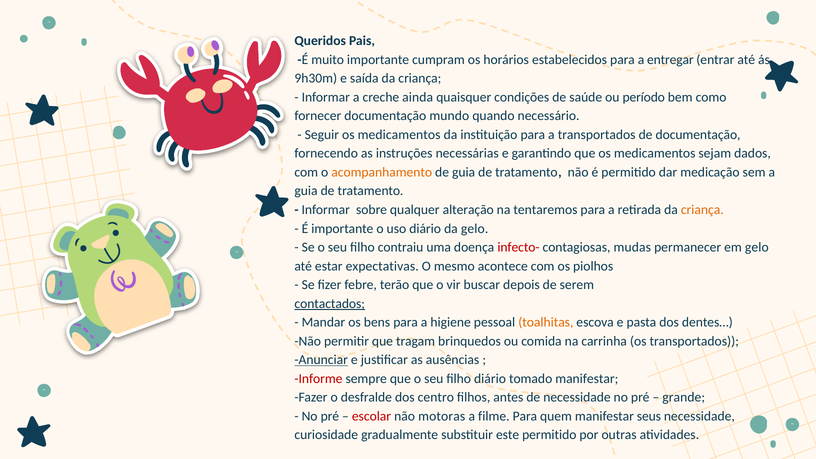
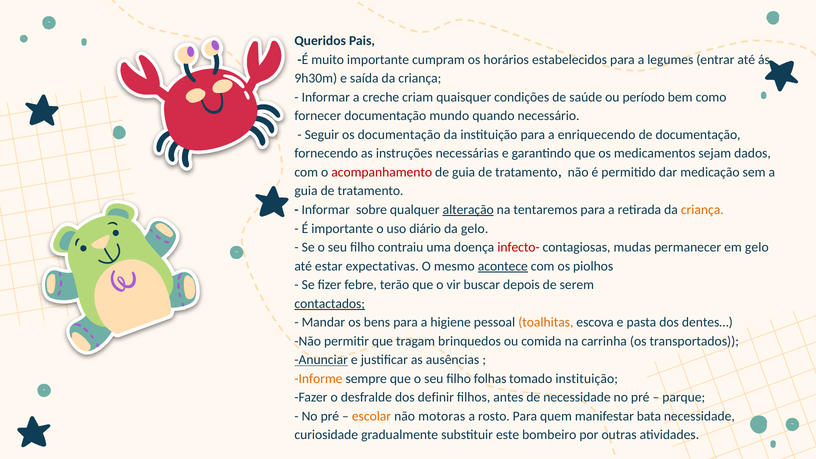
entregar: entregar -> legumes
ainda: ainda -> criam
Seguir os medicamentos: medicamentos -> documentação
a transportados: transportados -> enriquecendo
acompanhamento colour: orange -> red
alteração underline: none -> present
acontece underline: none -> present
Informe colour: red -> orange
filho diário: diário -> folhas
tomado manifestar: manifestar -> instituição
centro: centro -> definir
grande: grande -> parque
escolar colour: red -> orange
filme: filme -> rosto
seus: seus -> bata
este permitido: permitido -> bombeiro
